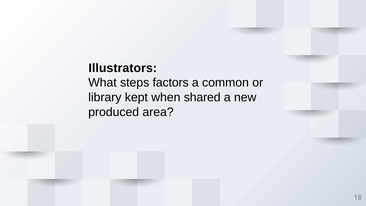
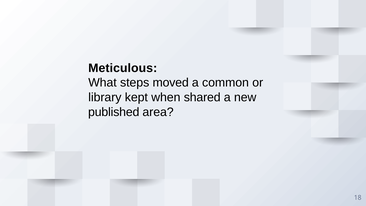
Illustrators: Illustrators -> Meticulous
factors: factors -> moved
produced: produced -> published
